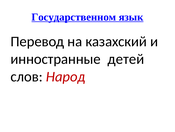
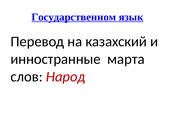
детей: детей -> марта
